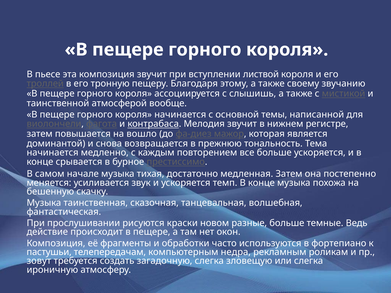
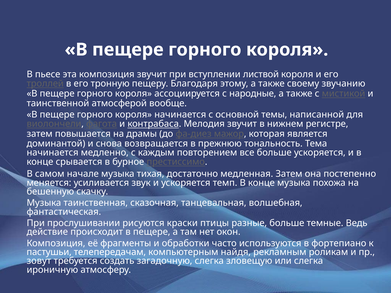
слышишь: слышишь -> народные
вошло: вошло -> драмы
новом: новом -> птицы
недра: недра -> найдя
